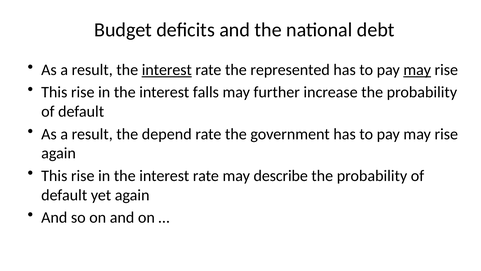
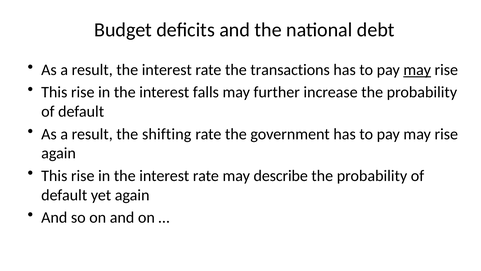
interest at (167, 70) underline: present -> none
represented: represented -> transactions
depend: depend -> shifting
